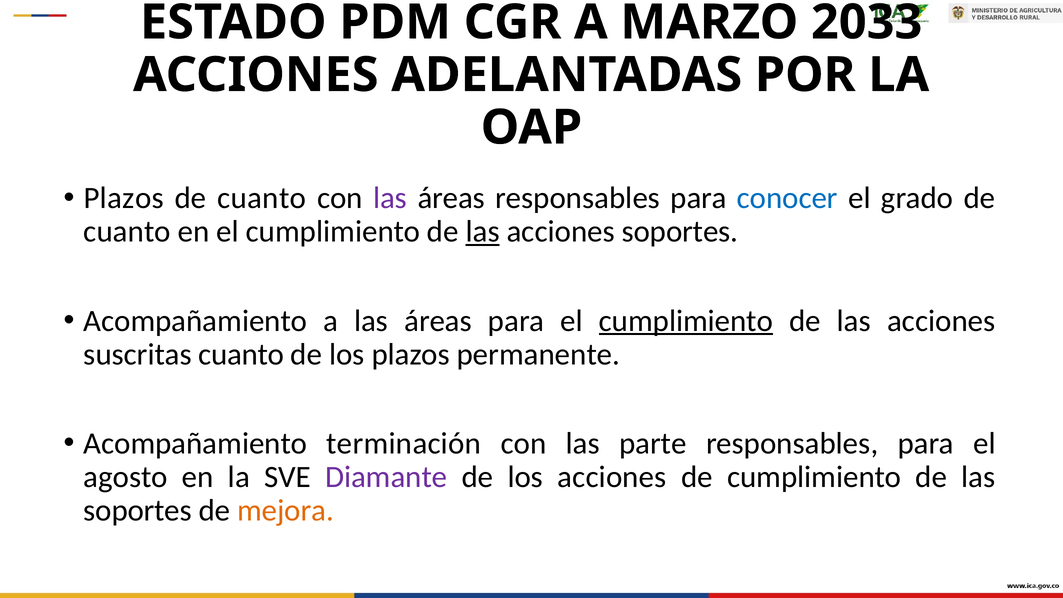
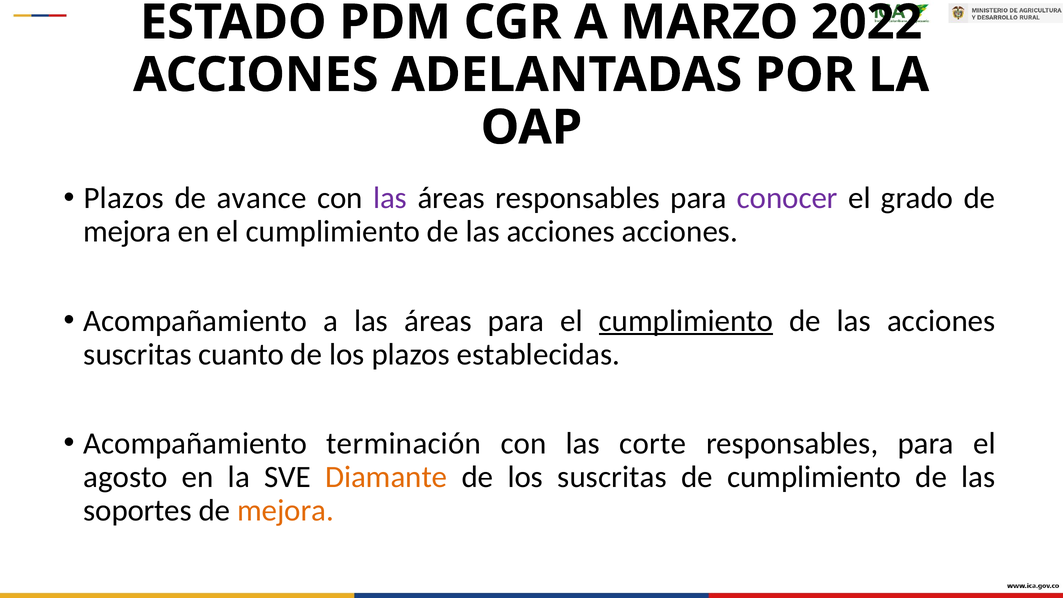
2033: 2033 -> 2022
cuanto at (262, 198): cuanto -> avance
conocer colour: blue -> purple
cuanto at (127, 232): cuanto -> mejora
las at (483, 232) underline: present -> none
acciones soportes: soportes -> acciones
permanente: permanente -> establecidas
parte: parte -> corte
Diamante colour: purple -> orange
los acciones: acciones -> suscritas
